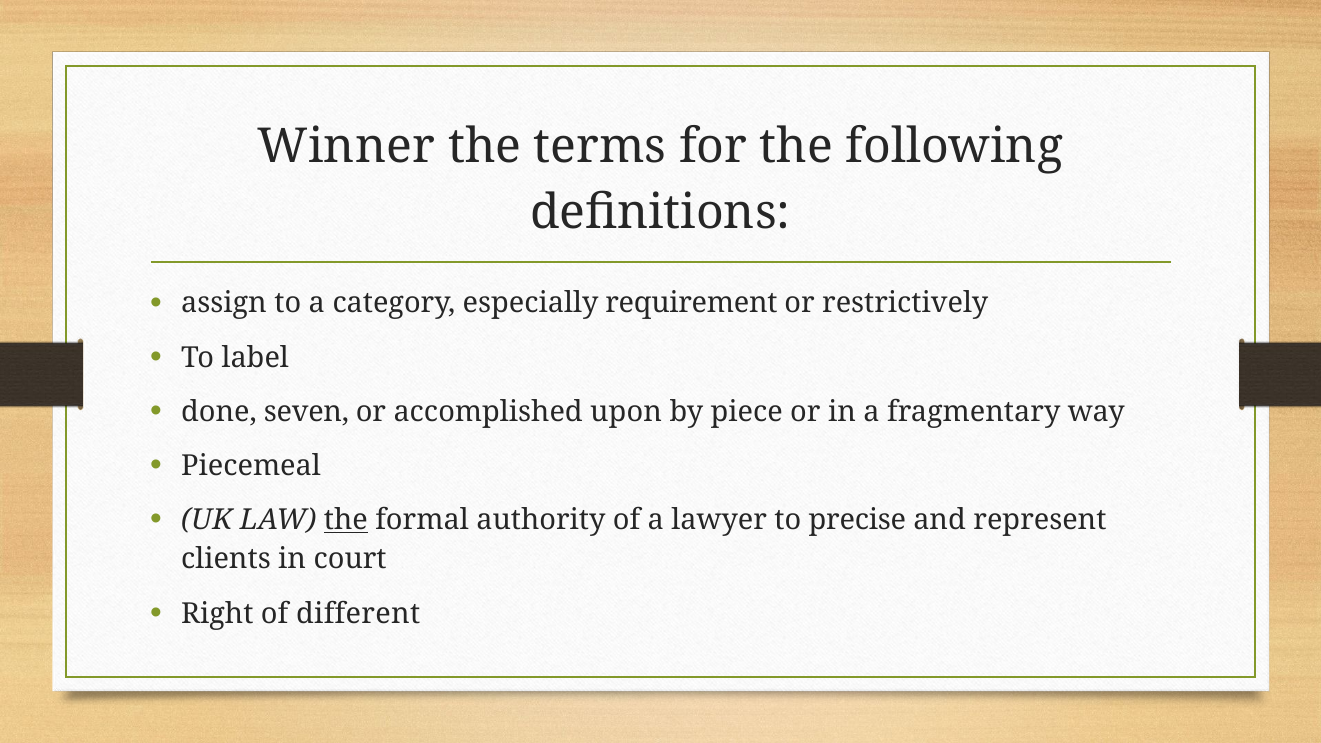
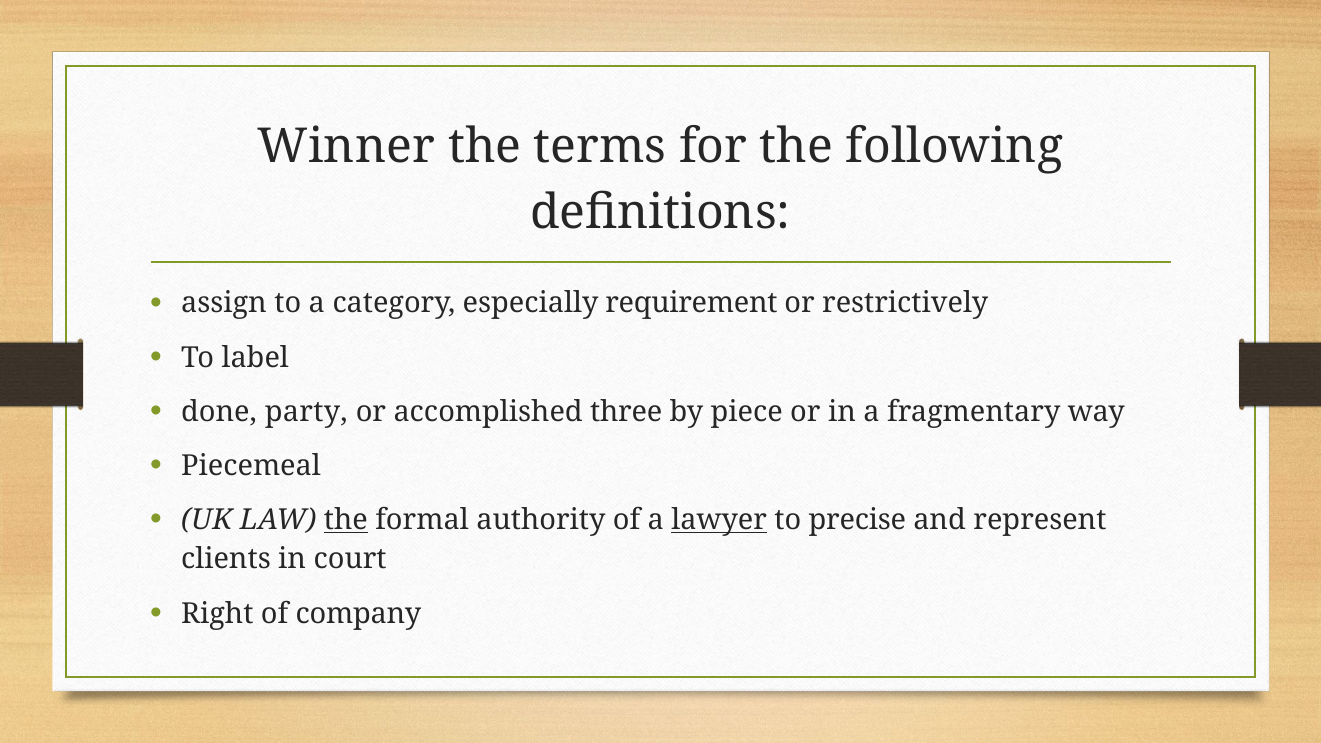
seven: seven -> party
upon: upon -> three
lawyer underline: none -> present
different: different -> company
